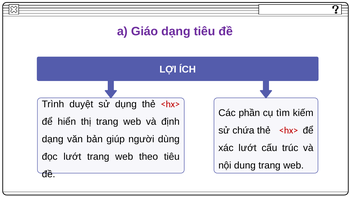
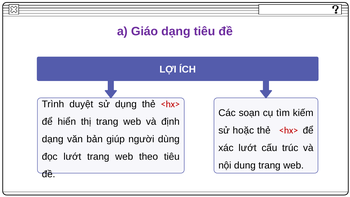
phần: phần -> soạn
chứa: chứa -> hoặc
